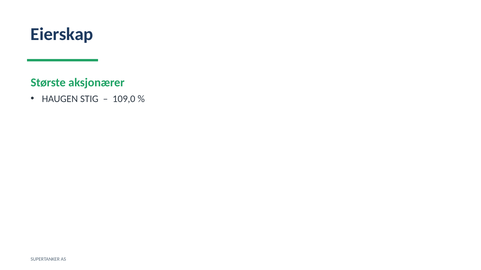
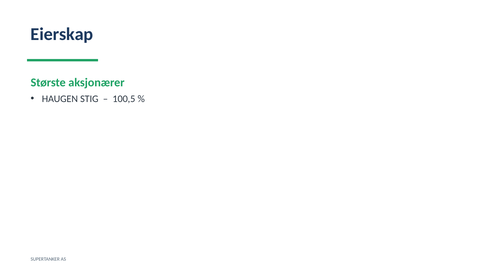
109,0: 109,0 -> 100,5
